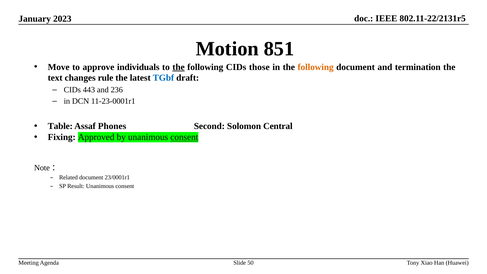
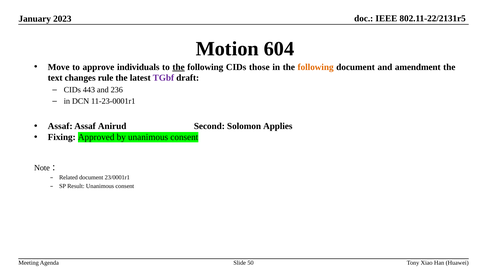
851: 851 -> 604
termination: termination -> amendment
TGbf colour: blue -> purple
Table at (60, 126): Table -> Assaf
Phones: Phones -> Anirud
Central: Central -> Applies
consent at (184, 137) underline: present -> none
